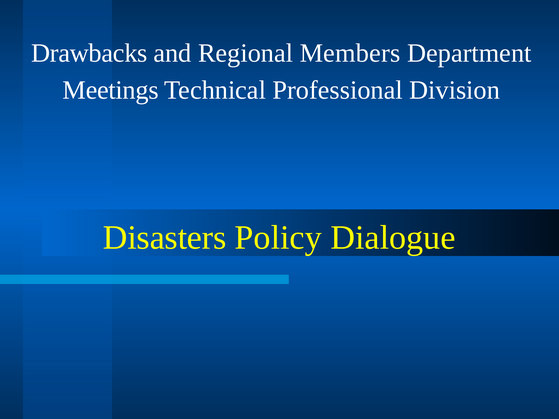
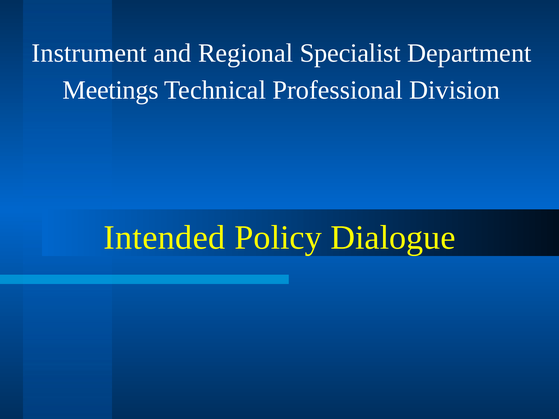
Drawbacks: Drawbacks -> Instrument
Members: Members -> Specialist
Disasters: Disasters -> Intended
